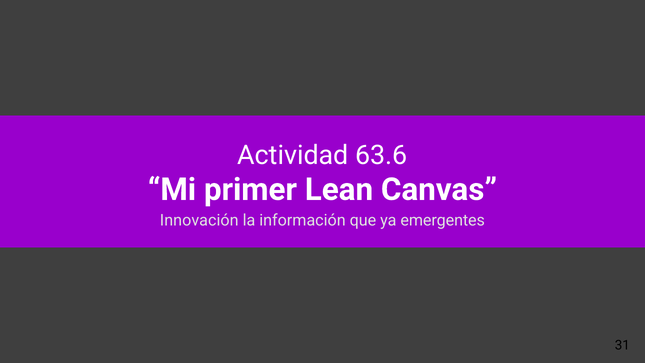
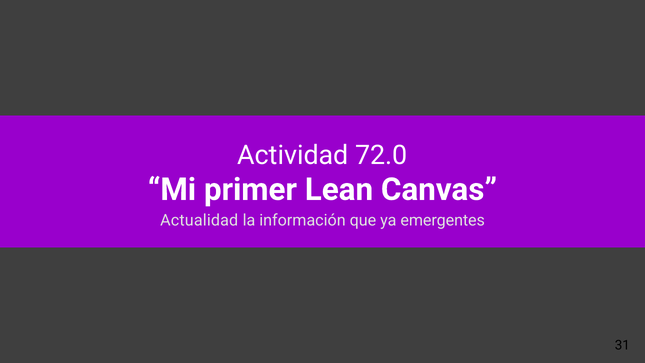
63.6: 63.6 -> 72.0
Innovación: Innovación -> Actualidad
